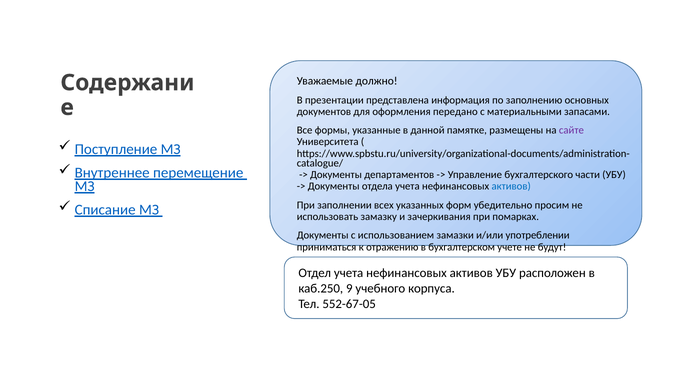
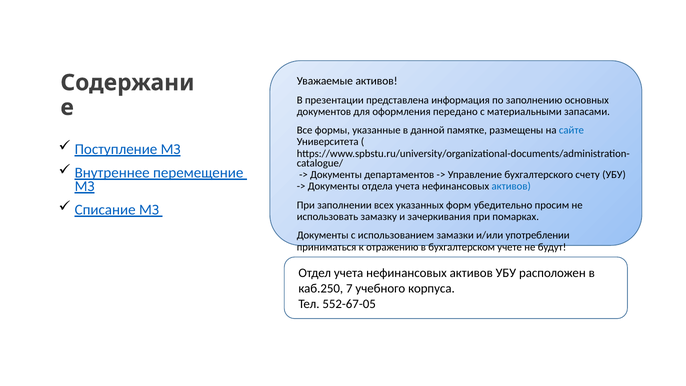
Уважаемые должно: должно -> активов
сайте colour: purple -> blue
части: части -> счету
9: 9 -> 7
